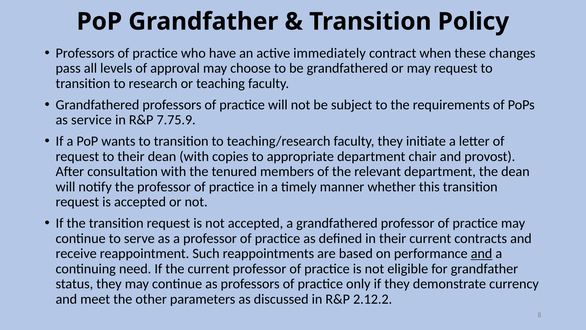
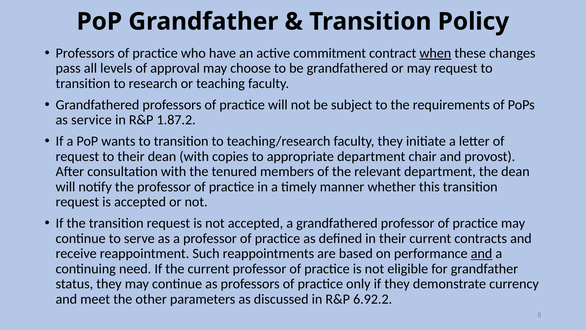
immediately: immediately -> commitment
when underline: none -> present
7.75.9: 7.75.9 -> 1.87.2
2.12.2: 2.12.2 -> 6.92.2
